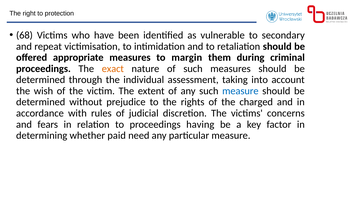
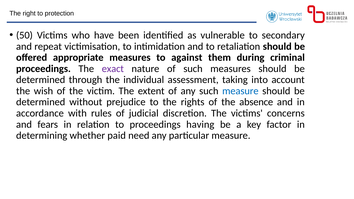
68: 68 -> 50
margin: margin -> against
exact colour: orange -> purple
charged: charged -> absence
